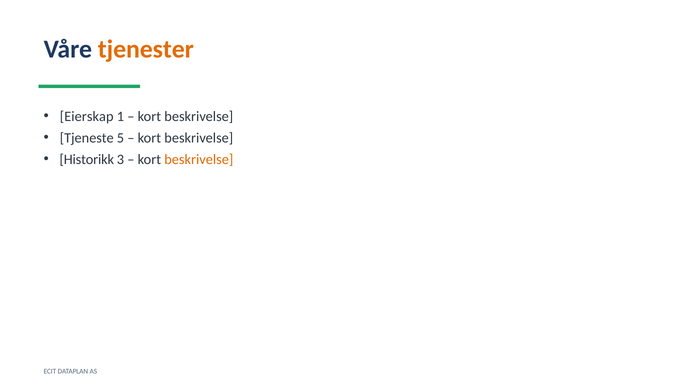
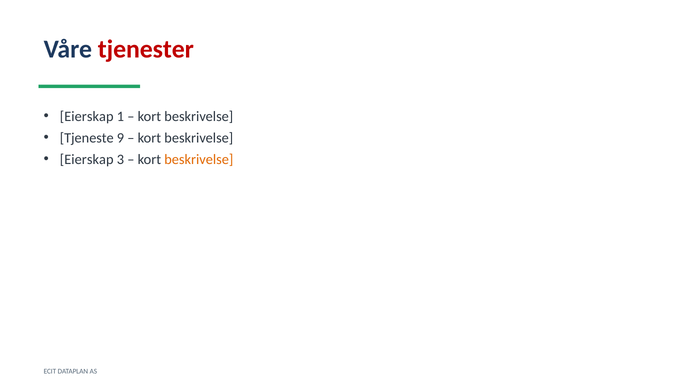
tjenester colour: orange -> red
5: 5 -> 9
Historikk at (87, 159): Historikk -> Eierskap
